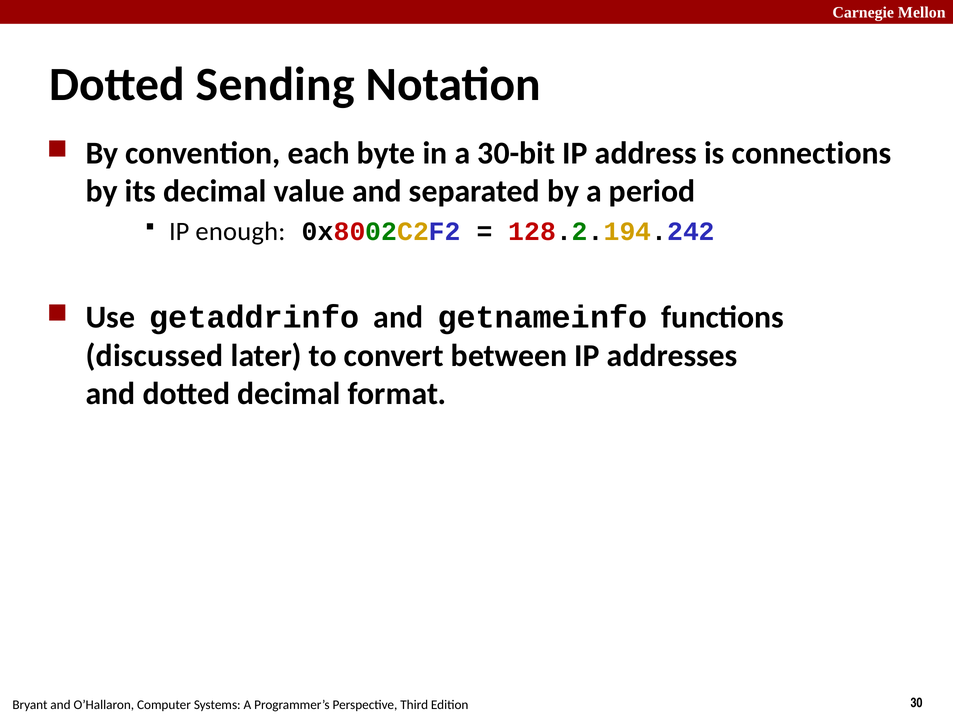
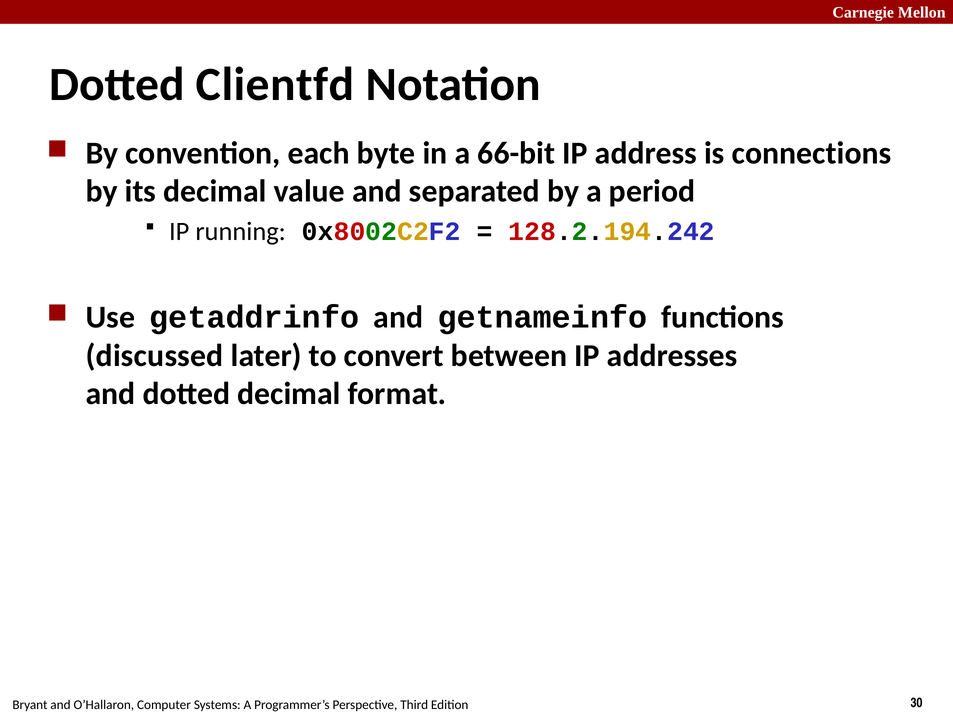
Sending: Sending -> Clientfd
30-bit: 30-bit -> 66-bit
enough: enough -> running
